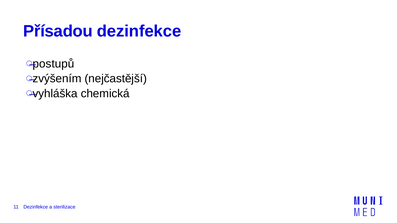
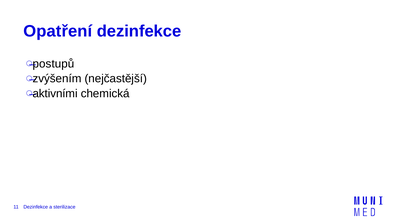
Přísadou: Přísadou -> Opatření
vyhláška: vyhláška -> aktivními
